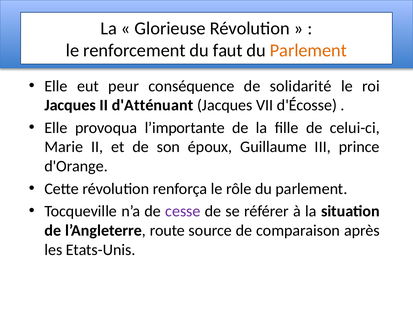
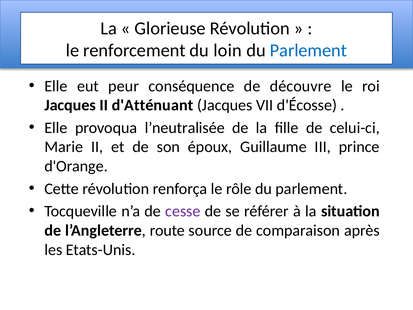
faut: faut -> loin
Parlement at (308, 51) colour: orange -> blue
solidarité: solidarité -> découvre
l’importante: l’importante -> l’neutralisée
